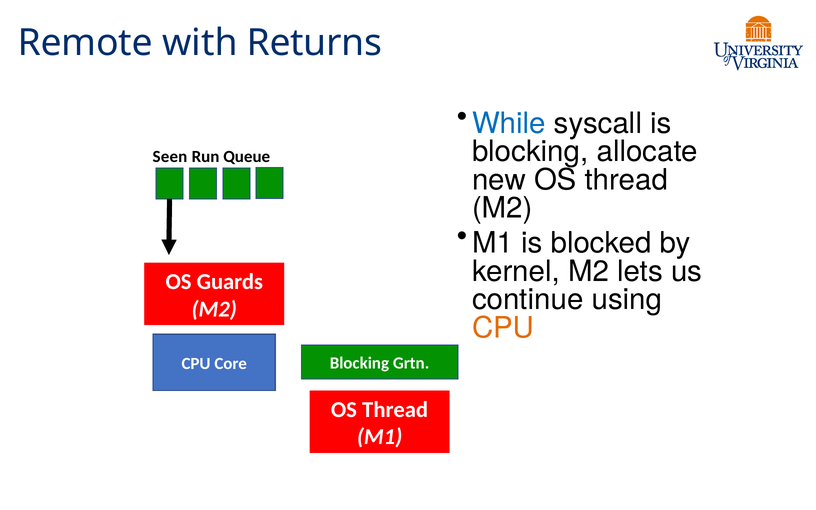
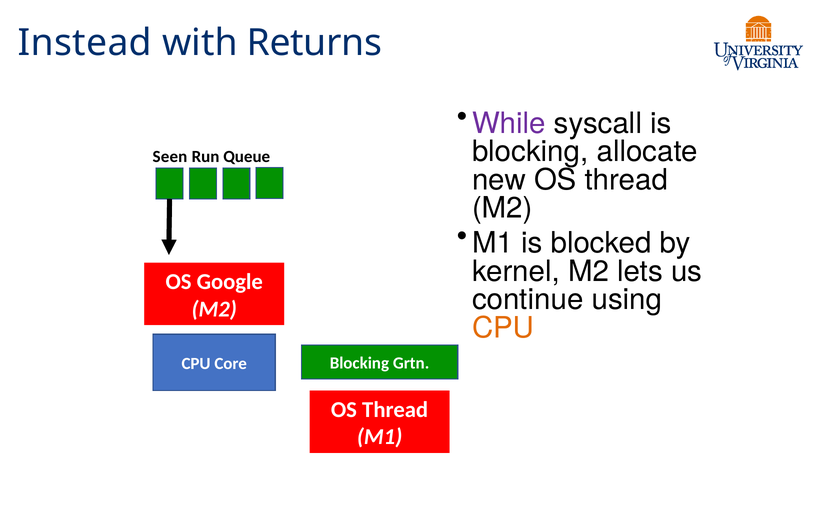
Remote: Remote -> Instead
While colour: blue -> purple
Guards: Guards -> Google
